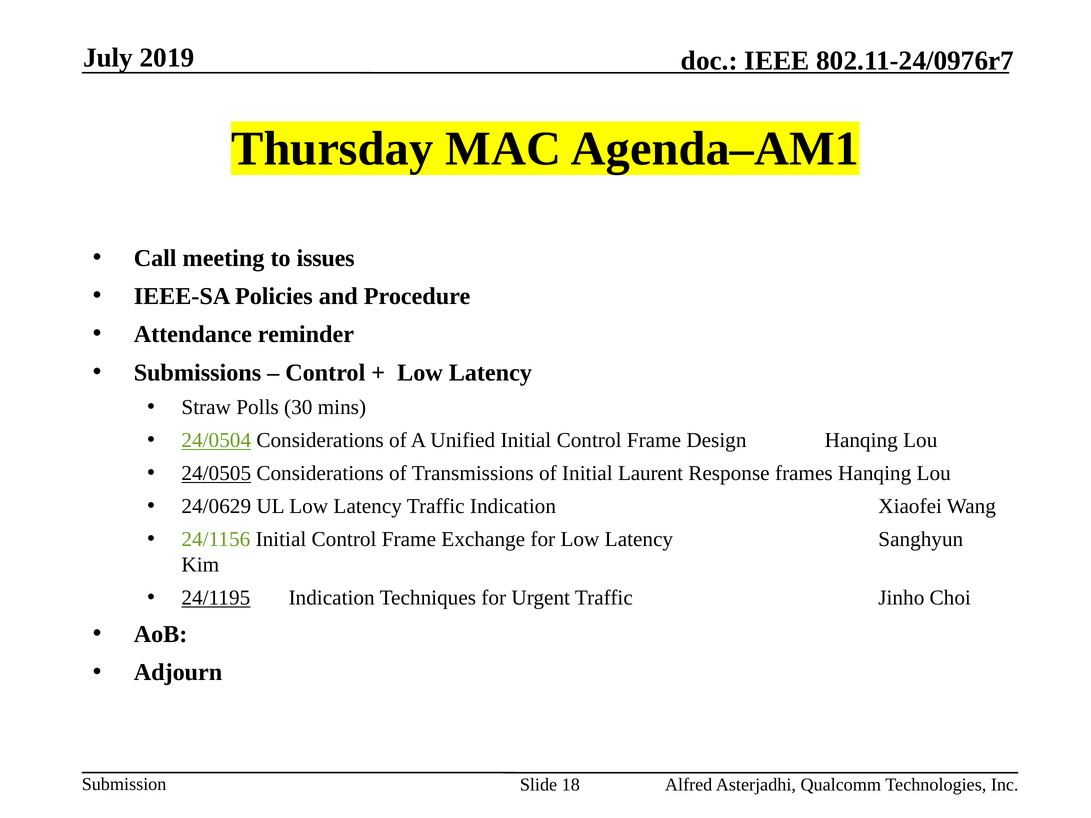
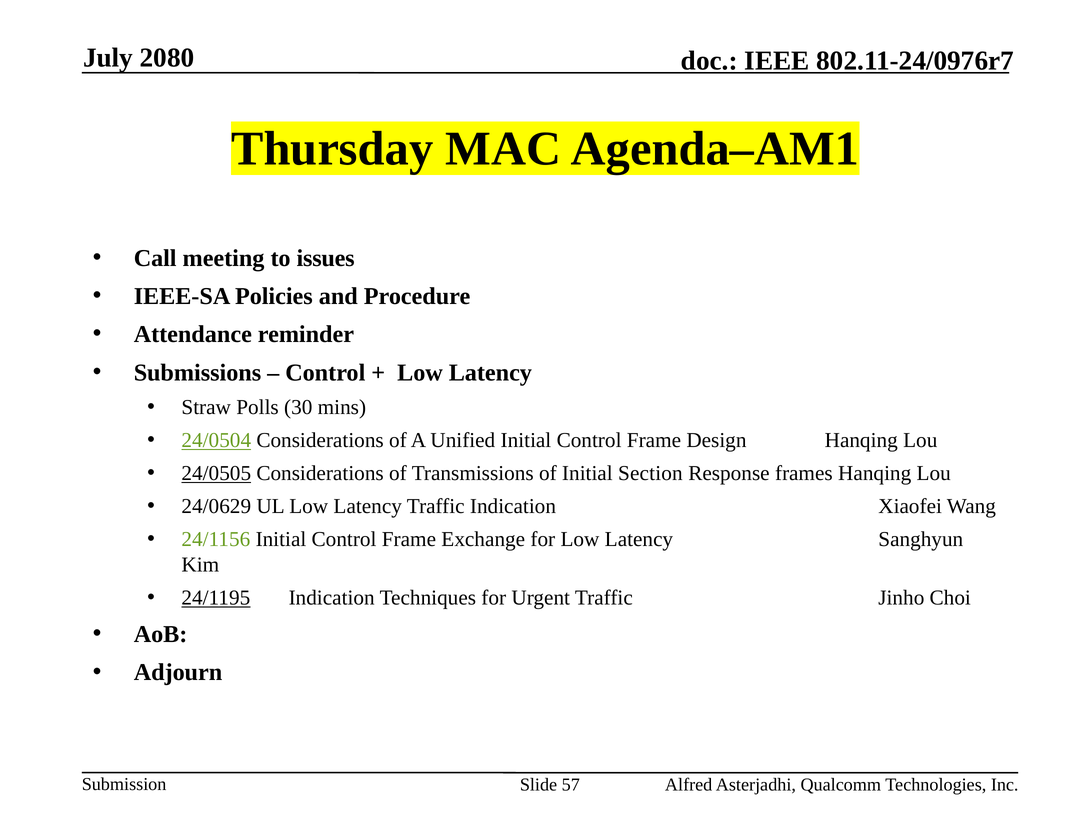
2019: 2019 -> 2080
Laurent: Laurent -> Section
18: 18 -> 57
